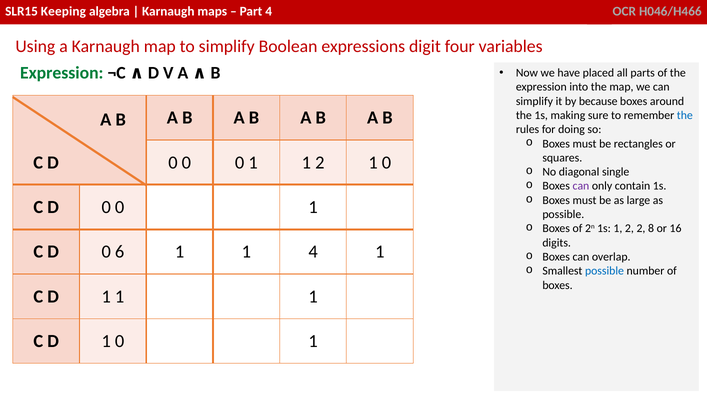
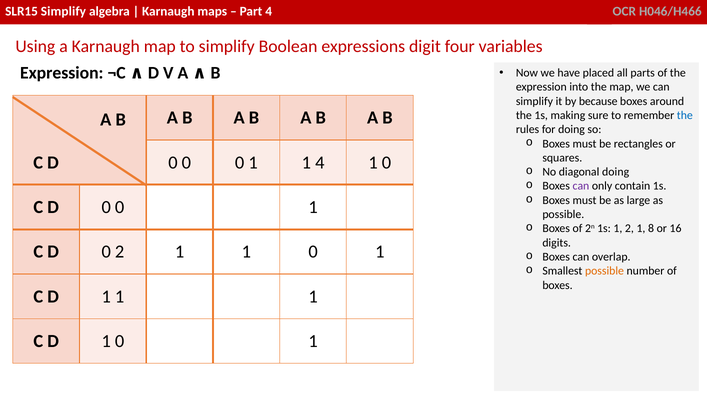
Keeping at (63, 11): Keeping -> Simplify
Expression at (62, 73) colour: green -> black
1 1 2: 2 -> 4
diagonal single: single -> doing
1 2 2: 2 -> 1
0 6: 6 -> 2
1 1 4: 4 -> 0
possible at (604, 271) colour: blue -> orange
